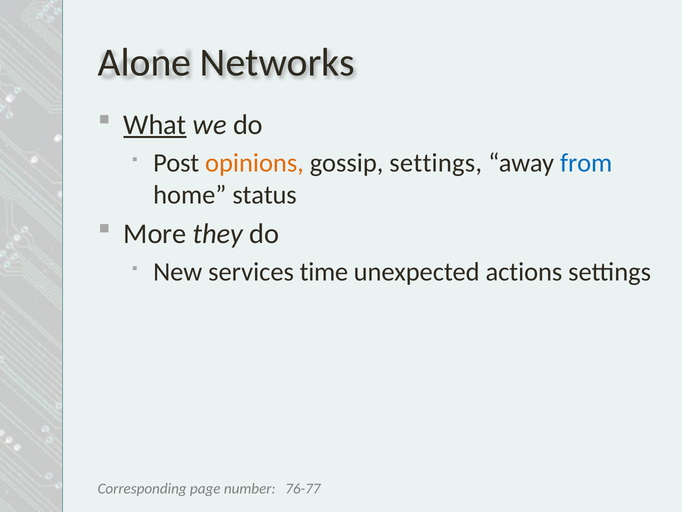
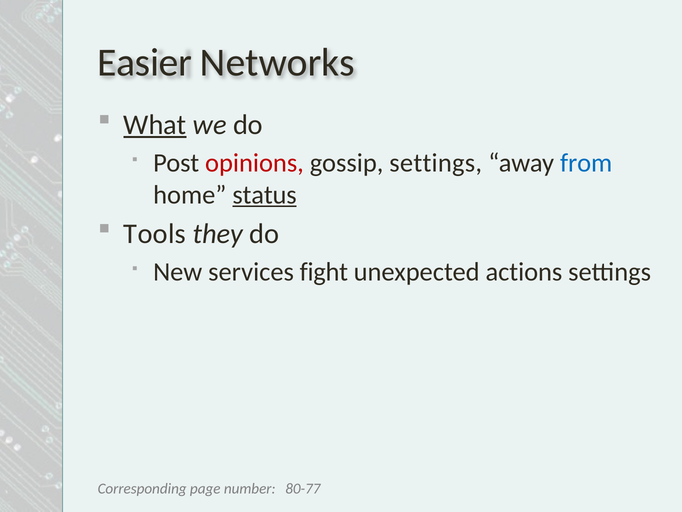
Alone: Alone -> Easier
opinions colour: orange -> red
status underline: none -> present
More: More -> Tools
time: time -> fight
76-77: 76-77 -> 80-77
